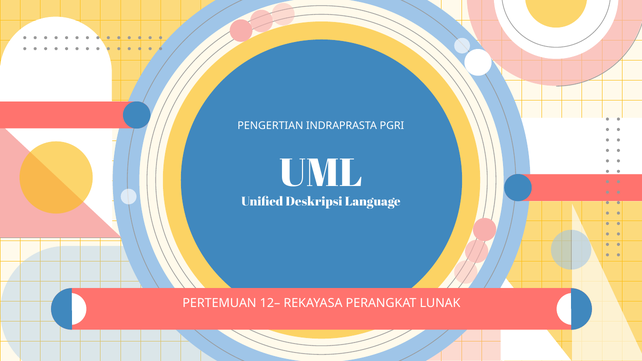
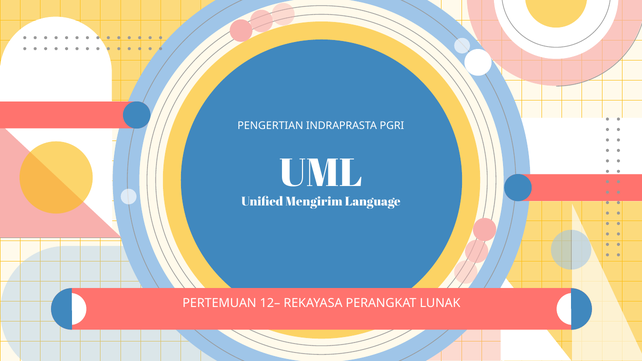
Deskripsi: Deskripsi -> Mengirim
